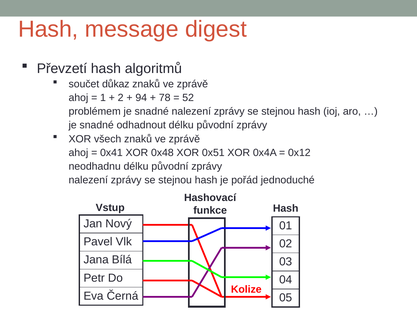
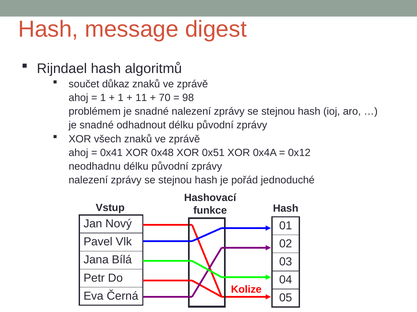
Převzetí: Převzetí -> Rijndael
2 at (121, 98): 2 -> 1
94: 94 -> 11
78: 78 -> 70
52: 52 -> 98
